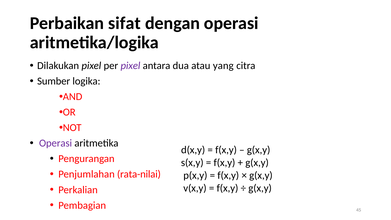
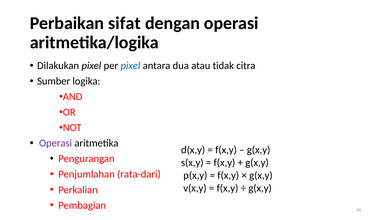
pixel at (130, 66) colour: purple -> blue
yang: yang -> tidak
rata-nilai: rata-nilai -> rata-dari
